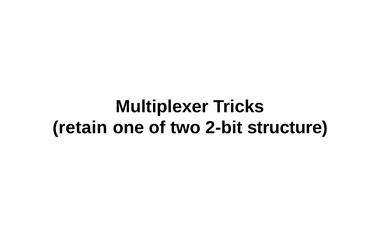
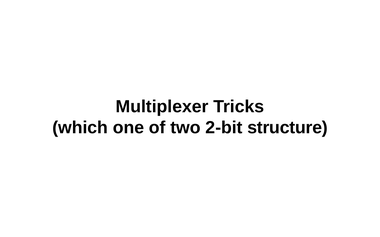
retain: retain -> which
